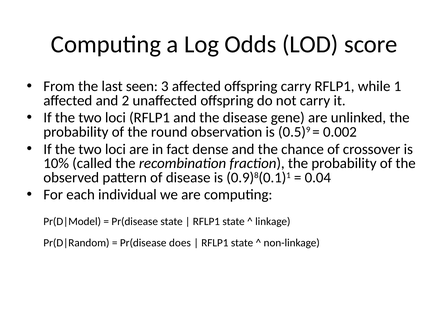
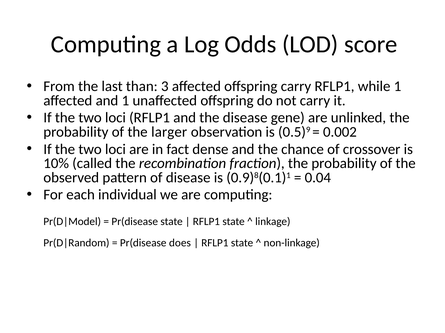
seen: seen -> than
and 2: 2 -> 1
round: round -> larger
